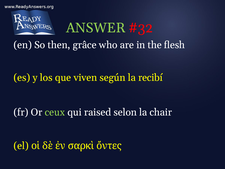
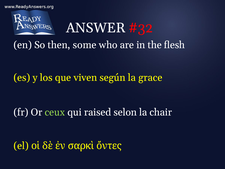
ANSWER colour: light green -> white
grâce: grâce -> some
recibí: recibí -> grace
